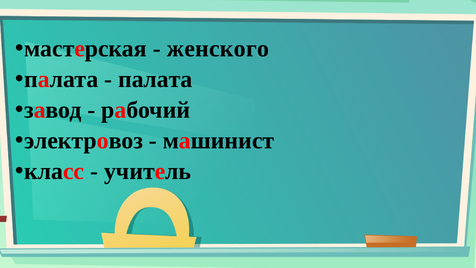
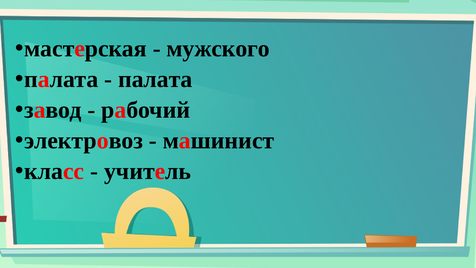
женского: женского -> мужского
